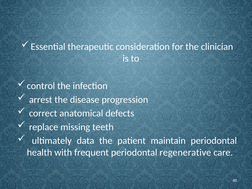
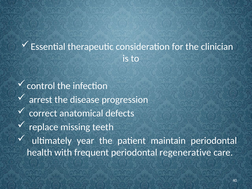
data: data -> year
